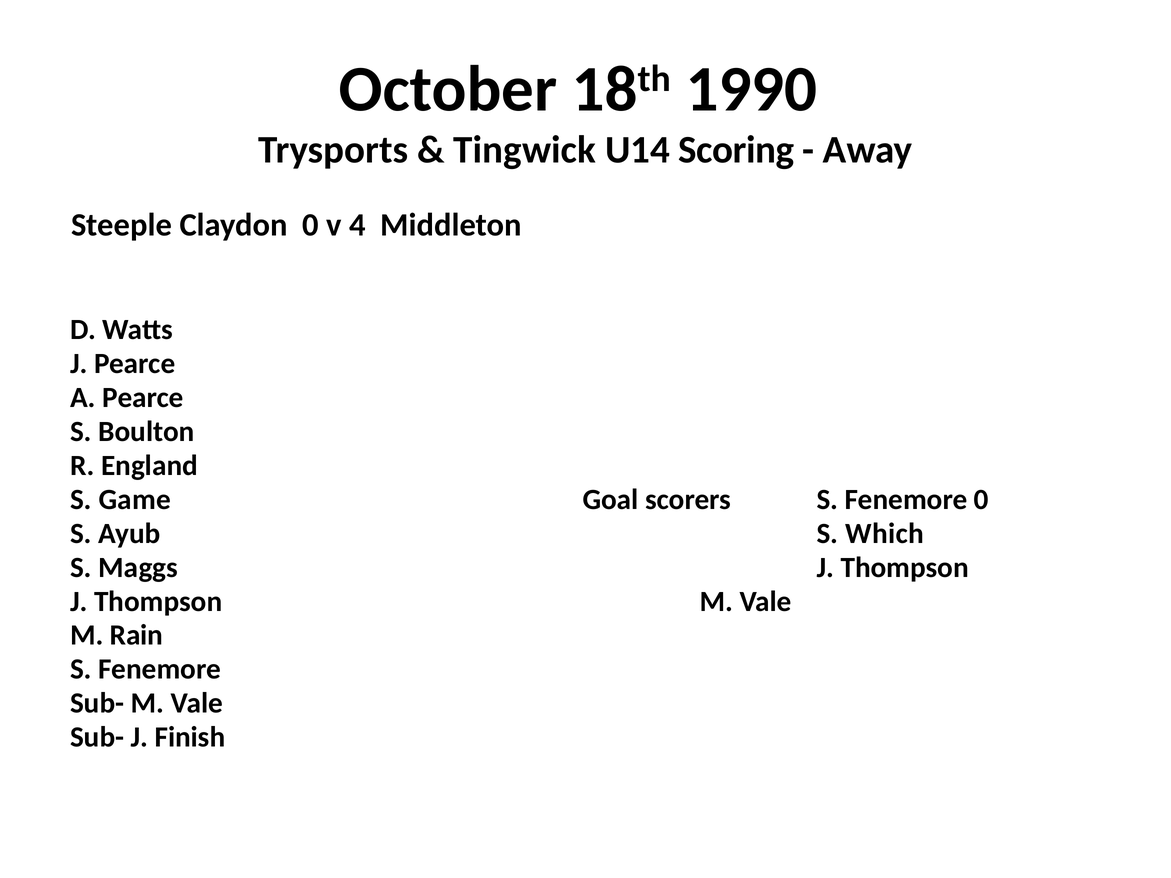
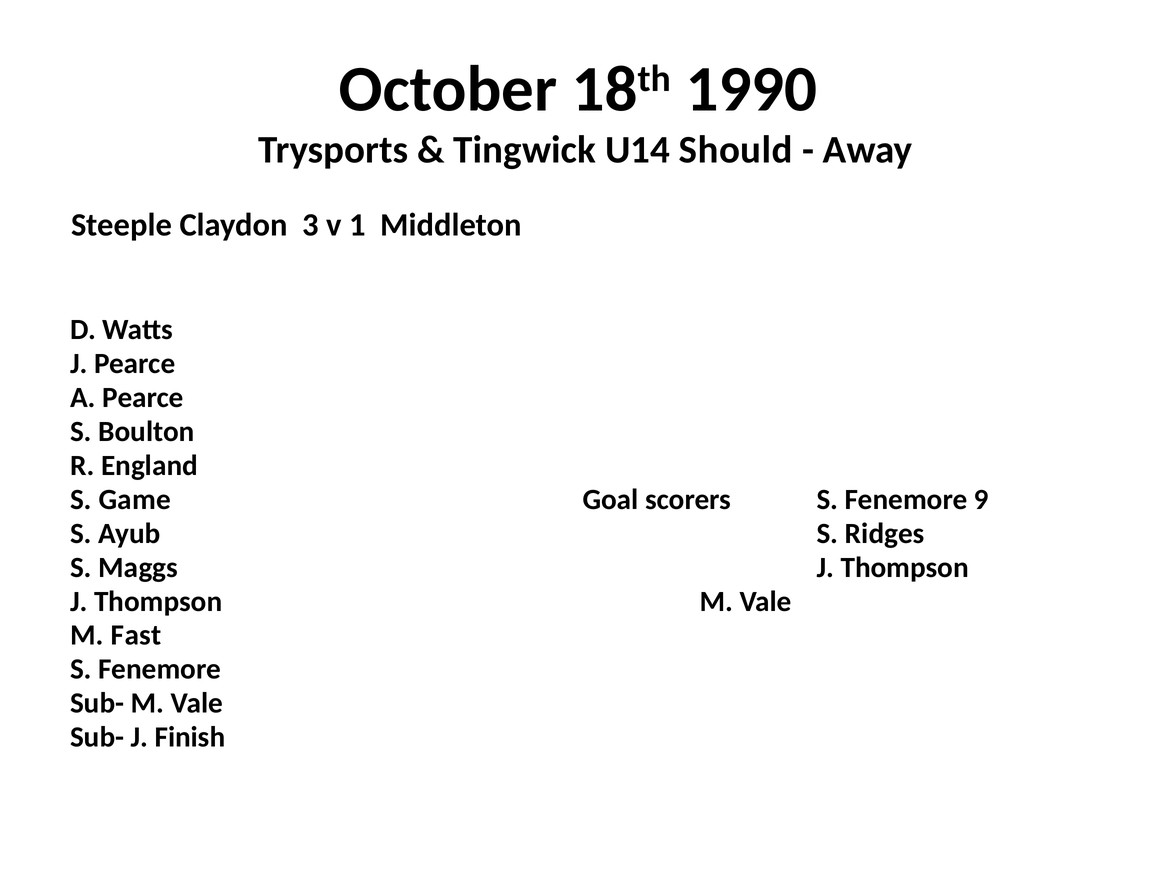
Scoring: Scoring -> Should
Claydon 0: 0 -> 3
4: 4 -> 1
Fenemore 0: 0 -> 9
Which: Which -> Ridges
Rain: Rain -> Fast
